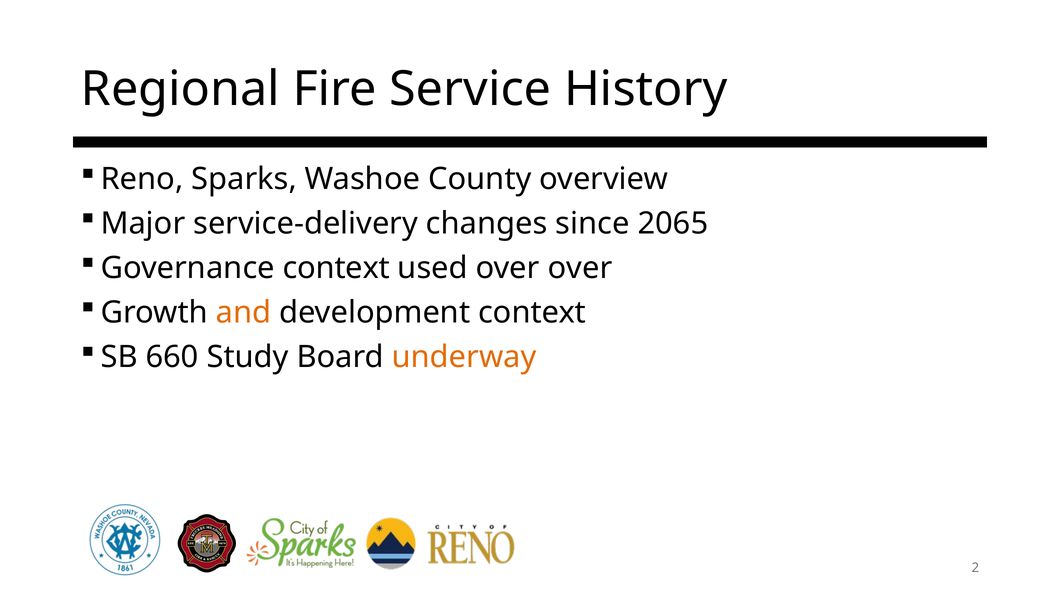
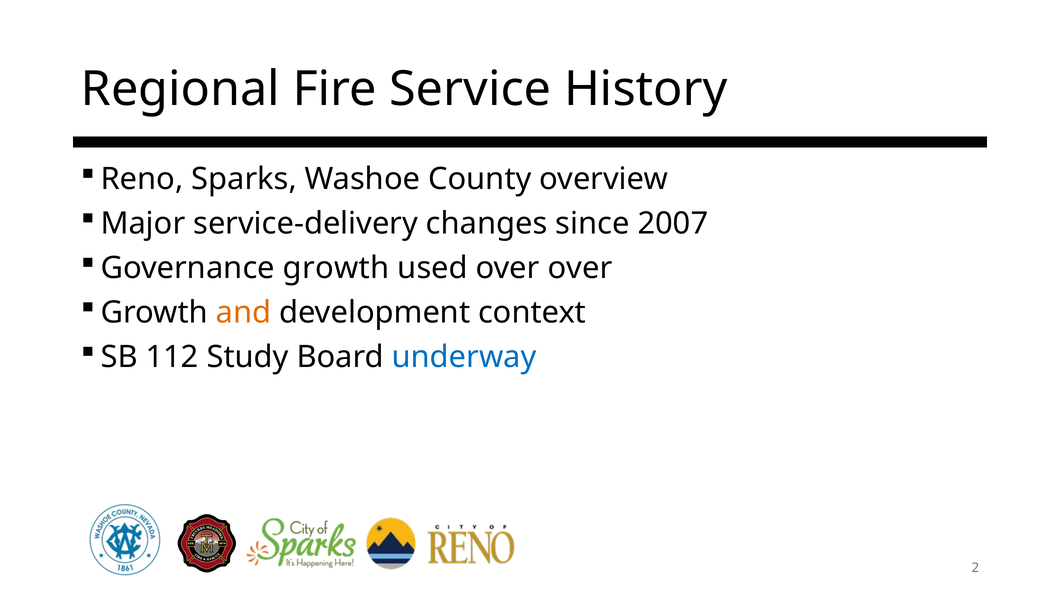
2065: 2065 -> 2007
Governance context: context -> growth
660: 660 -> 112
underway colour: orange -> blue
